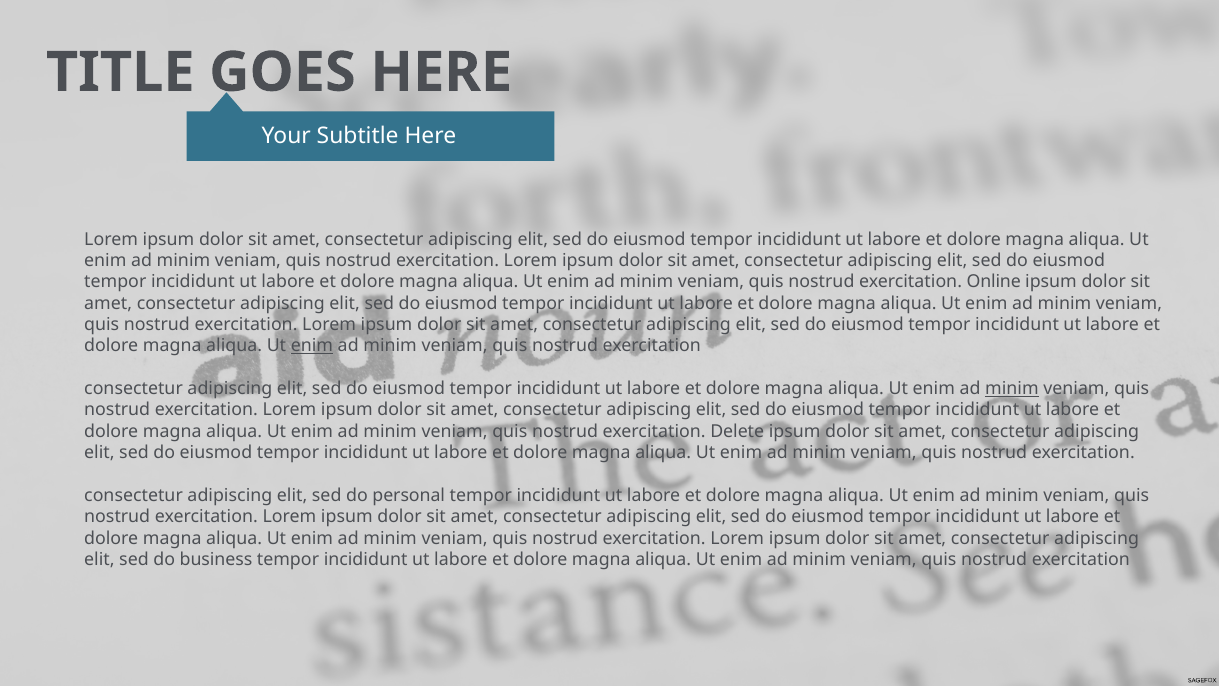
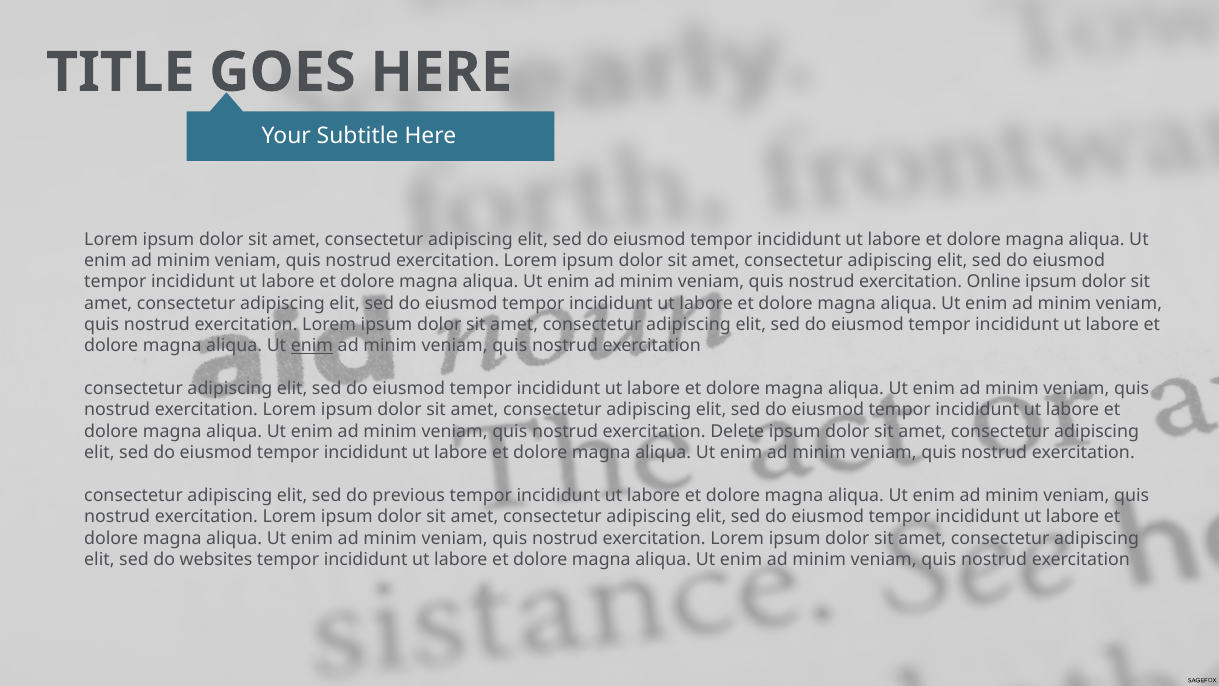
minim at (1012, 388) underline: present -> none
personal: personal -> previous
business: business -> websites
